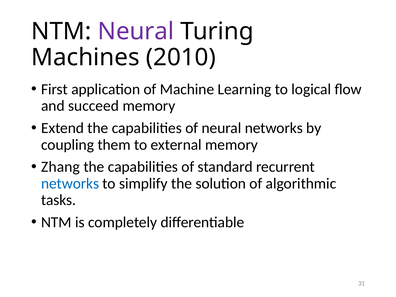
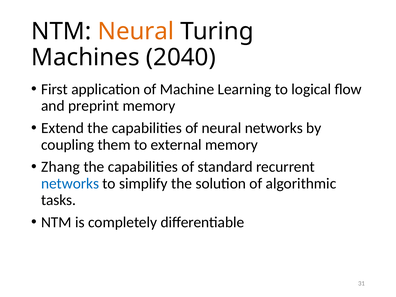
Neural at (136, 31) colour: purple -> orange
2010: 2010 -> 2040
succeed: succeed -> preprint
